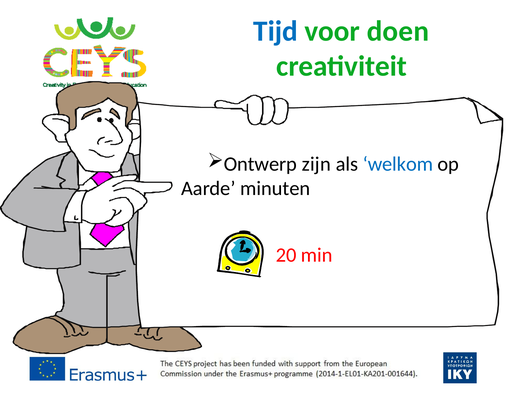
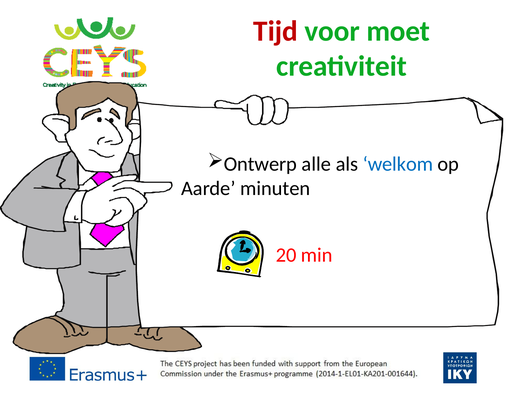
Tijd colour: blue -> red
doen: doen -> moet
zijn: zijn -> alle
